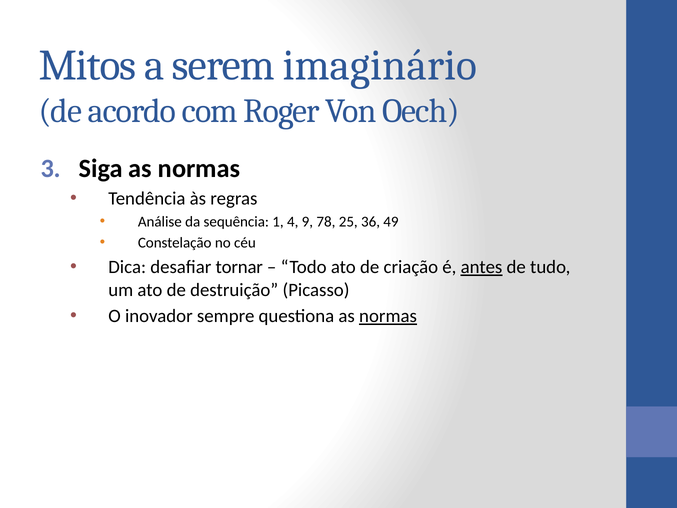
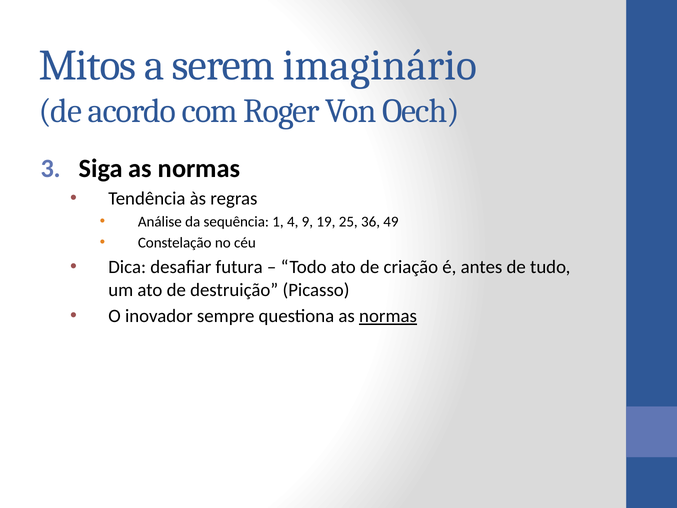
78: 78 -> 19
tornar: tornar -> futura
antes underline: present -> none
